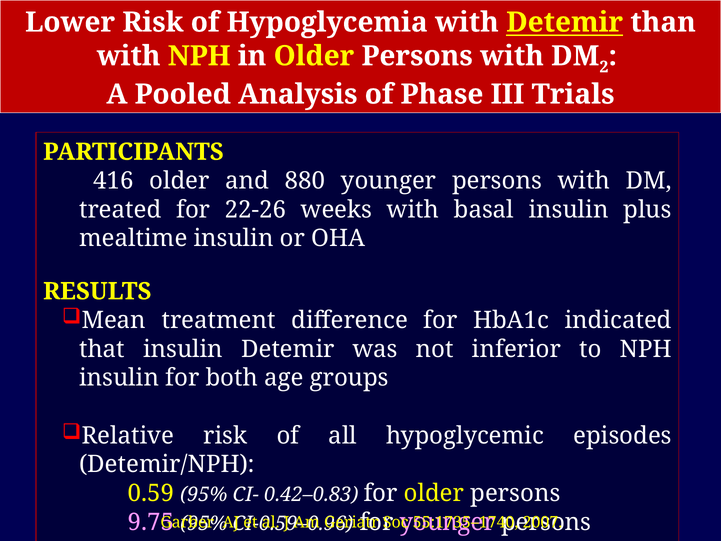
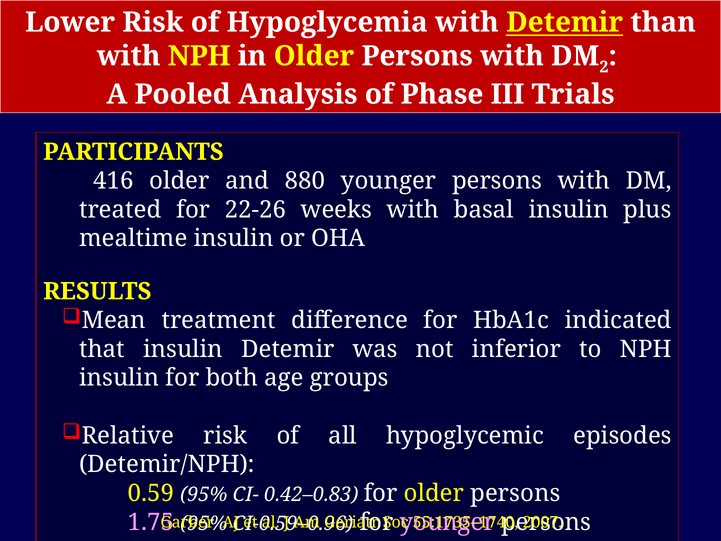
9.75: 9.75 -> 1.75
